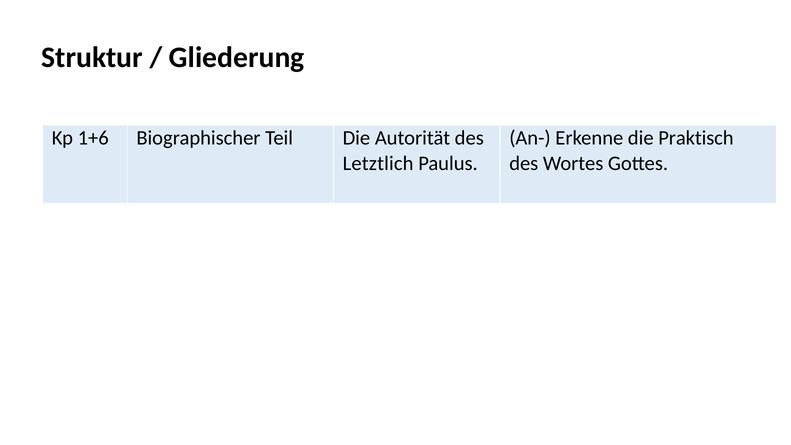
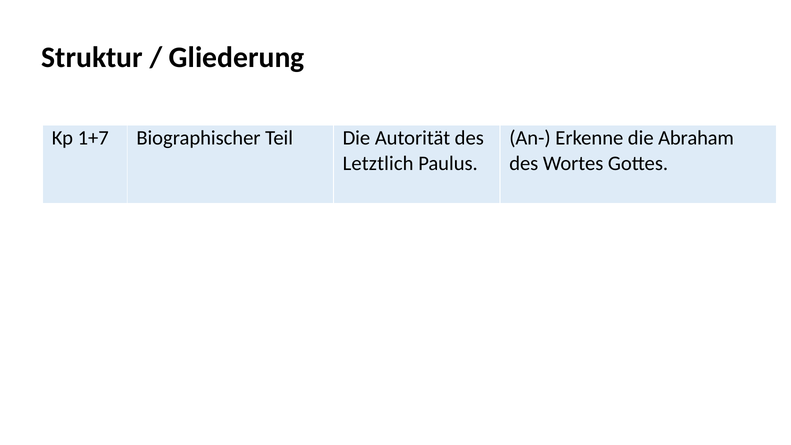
1+6: 1+6 -> 1+7
Praktisch: Praktisch -> Abraham
